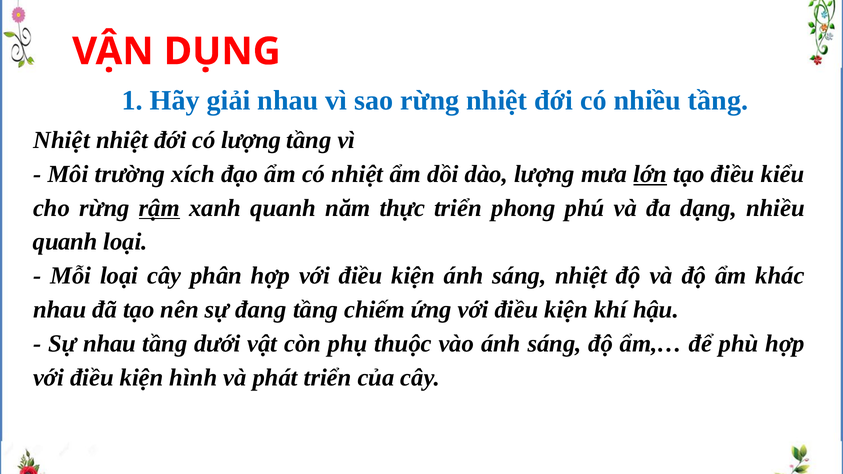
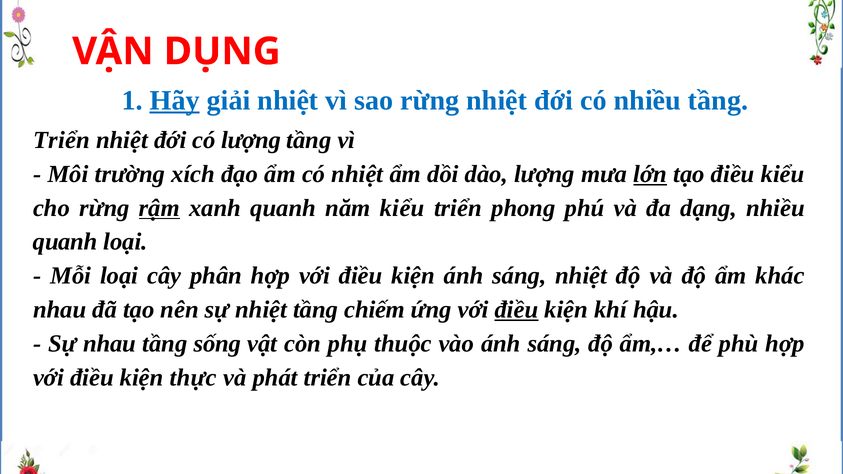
Hãy underline: none -> present
giải nhau: nhau -> nhiệt
Nhiệt at (61, 140): Nhiệt -> Triển
năm thực: thực -> kiểu
sự đang: đang -> nhiệt
điều at (517, 310) underline: none -> present
dưới: dưới -> sống
hình: hình -> thực
